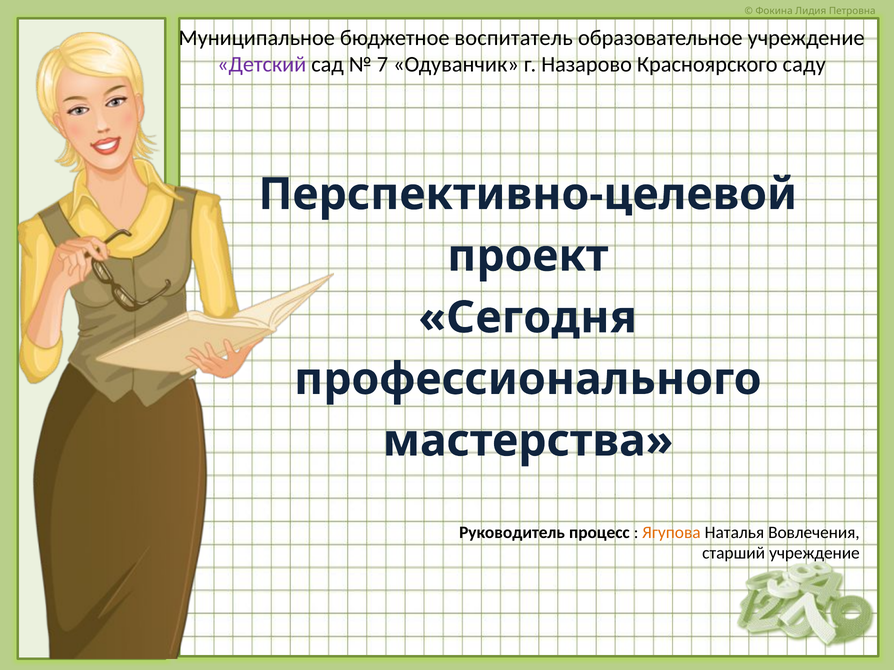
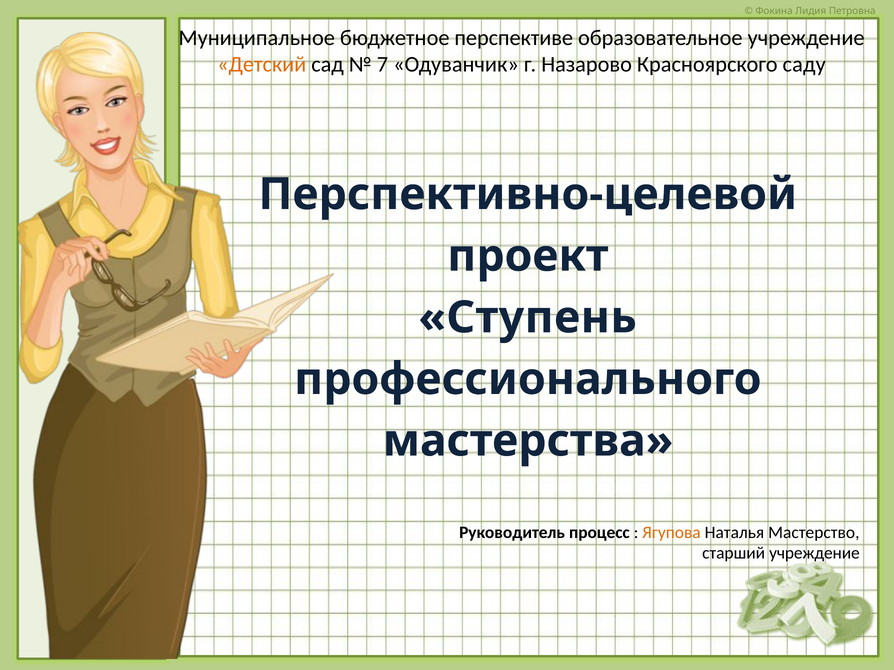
воспитатель: воспитатель -> перспективе
Детский colour: purple -> orange
Сегодня: Сегодня -> Ступень
Вовлечения: Вовлечения -> Мастерство
